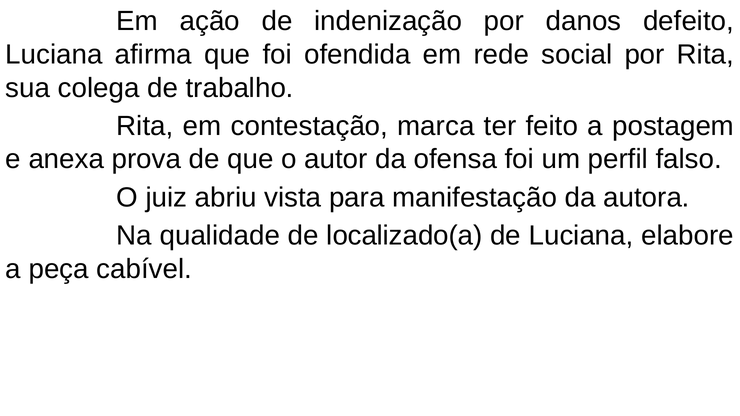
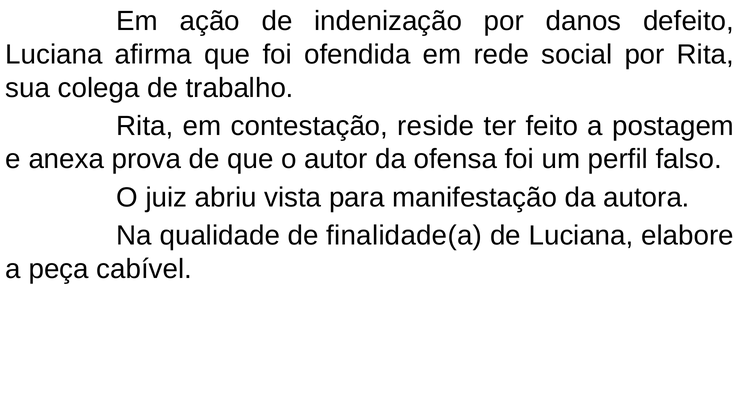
marca: marca -> reside
localizado(a: localizado(a -> finalidade(a
